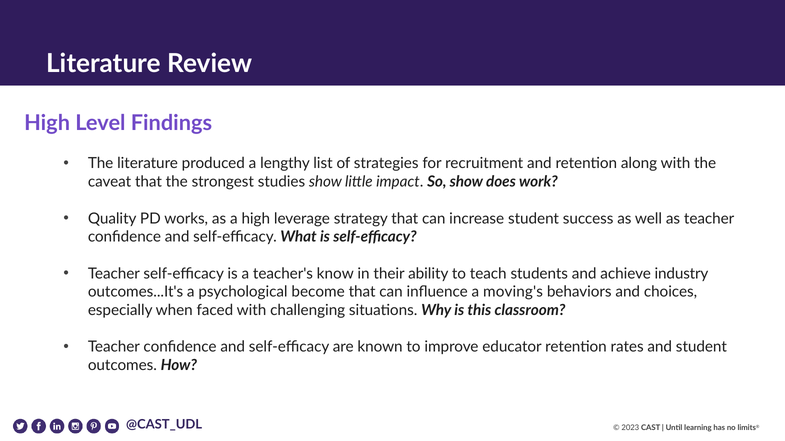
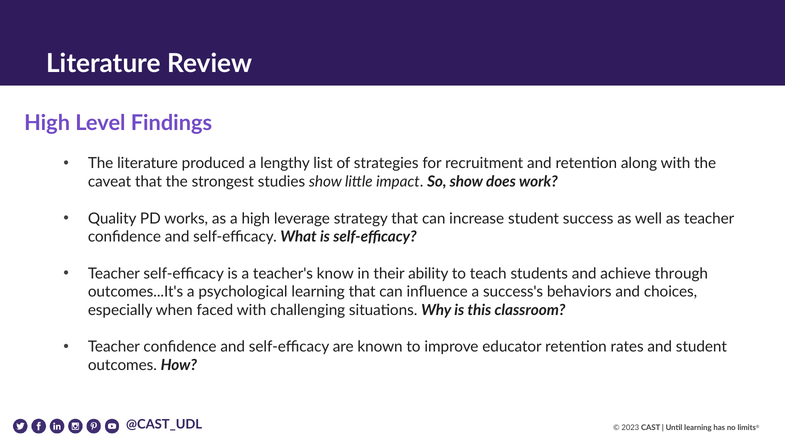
industry: industry -> through
psychological become: become -> learning
moving's: moving's -> success's
